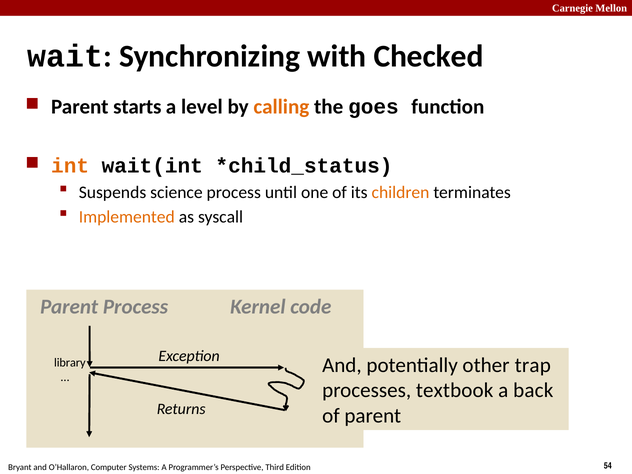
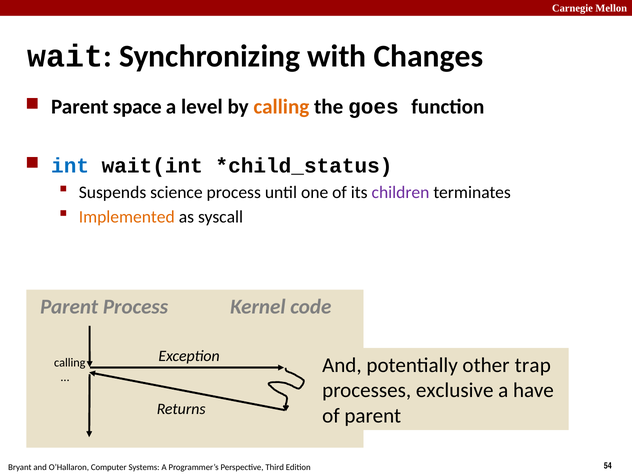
Checked: Checked -> Changes
starts: starts -> space
int colour: orange -> blue
children colour: orange -> purple
library at (70, 363): library -> calling
textbook: textbook -> exclusive
back: back -> have
